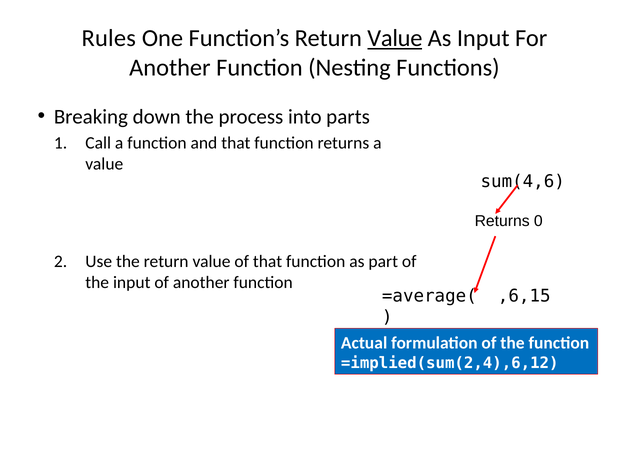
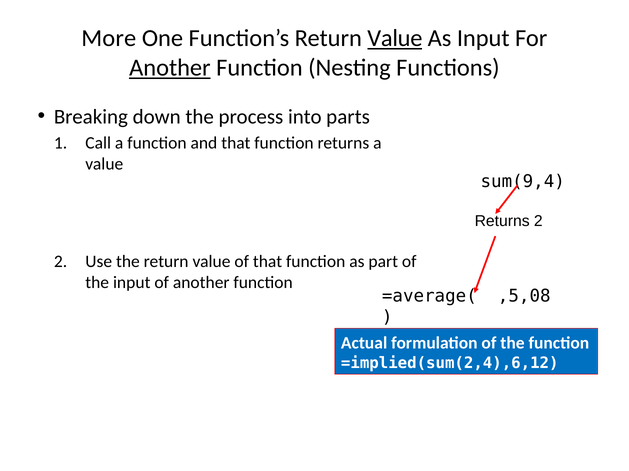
Rules: Rules -> More
Another at (170, 68) underline: none -> present
sum(4,6: sum(4,6 -> sum(9,4
Returns 0: 0 -> 2
,6,15: ,6,15 -> ,5,08
